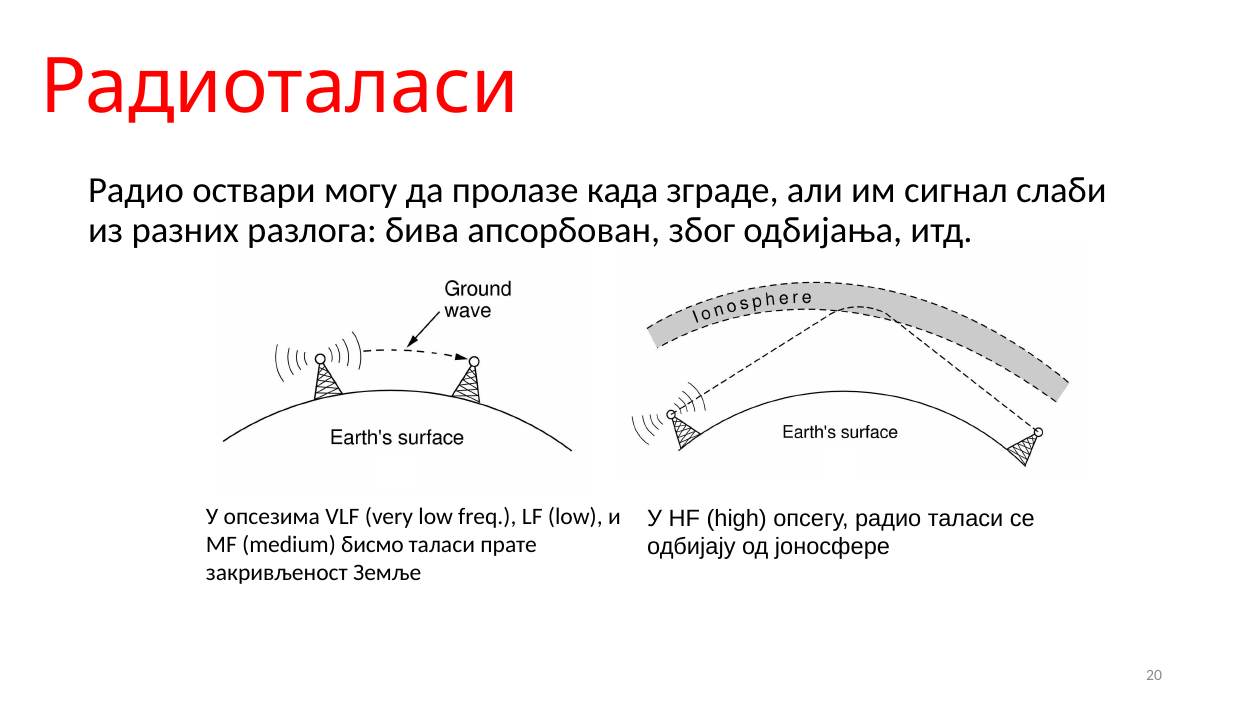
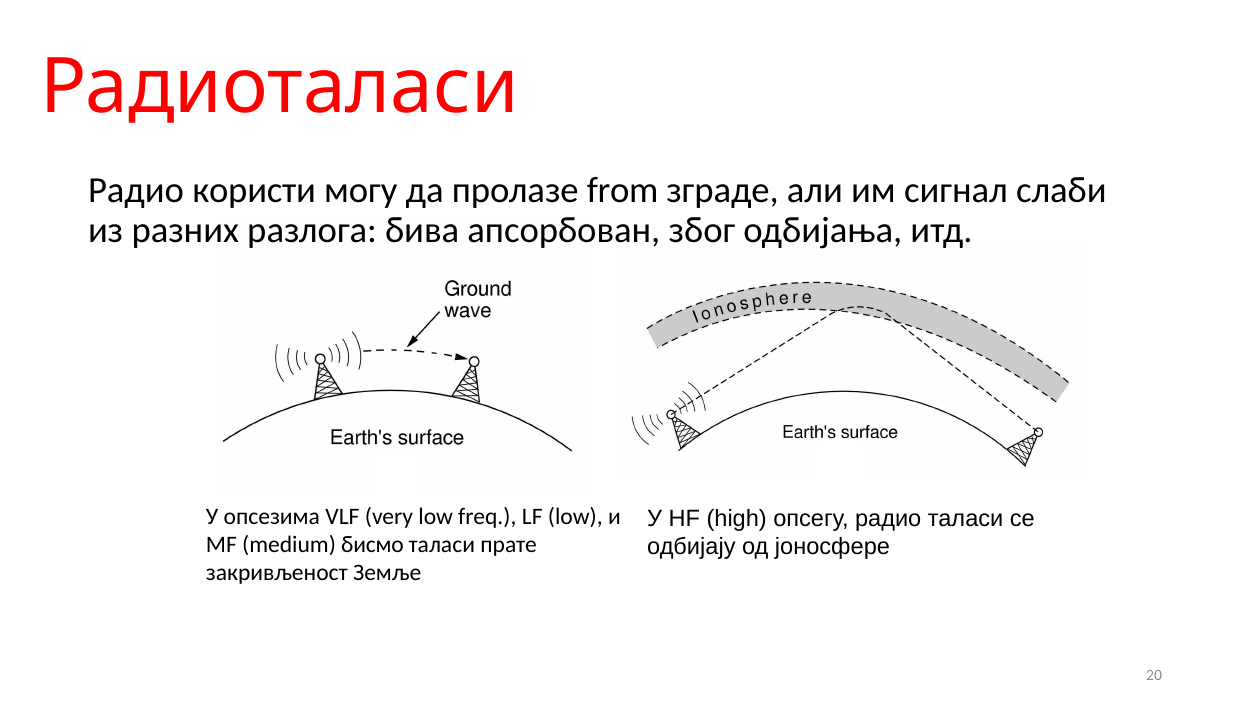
оствари: оствари -> користи
када: када -> from
